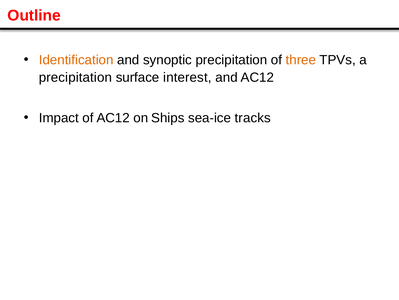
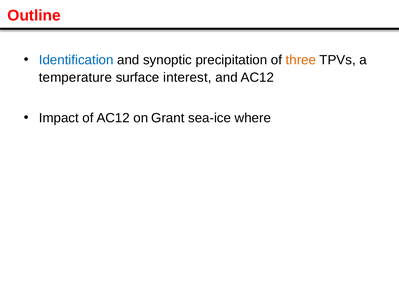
Identification colour: orange -> blue
precipitation at (75, 77): precipitation -> temperature
Ships: Ships -> Grant
tracks: tracks -> where
